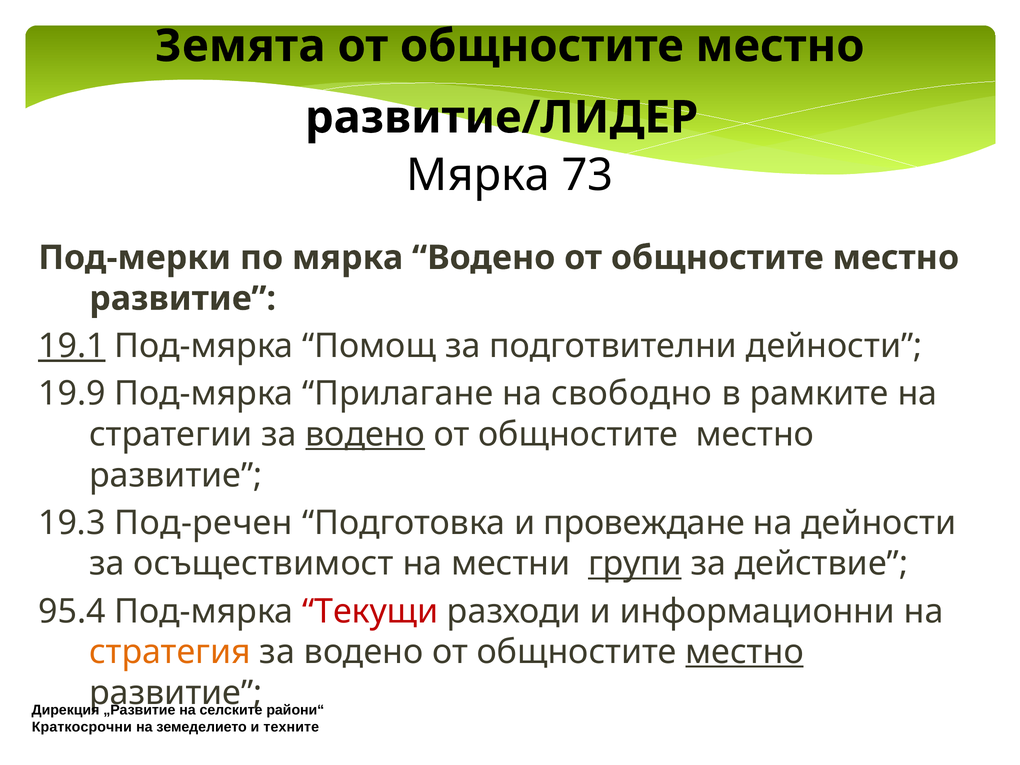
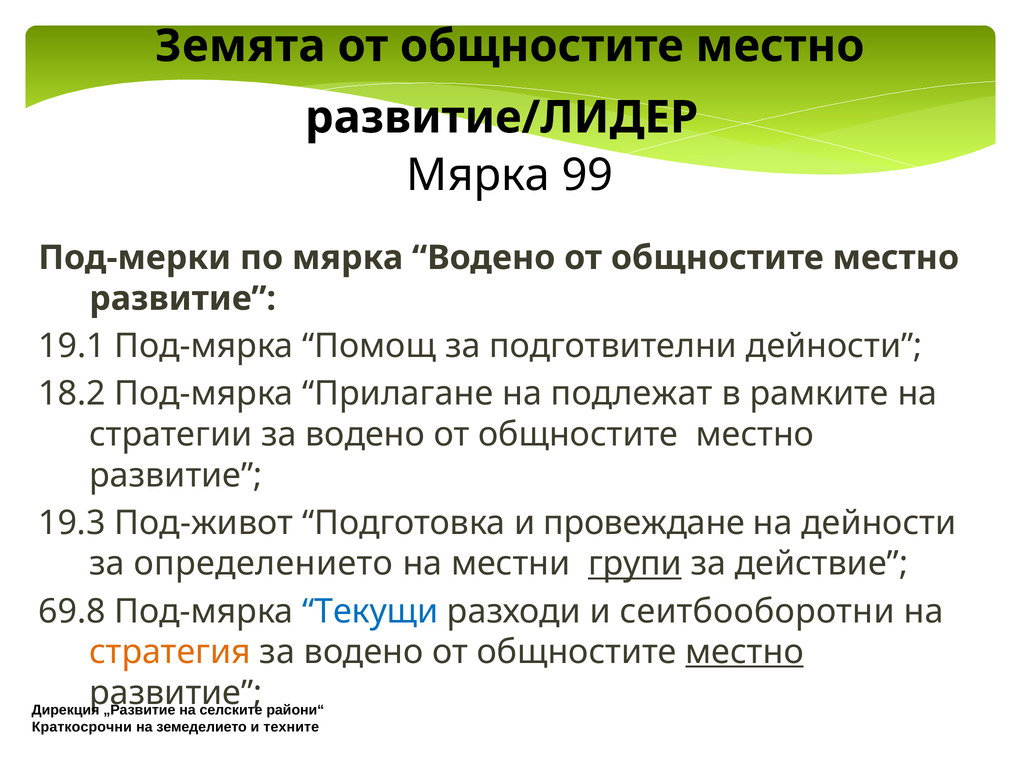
73: 73 -> 99
19.1 underline: present -> none
19.9: 19.9 -> 18.2
свободно: свободно -> подлежат
водено at (365, 435) underline: present -> none
Под-речен: Под-речен -> Под-живот
осъществимост: осъществимост -> определението
95.4: 95.4 -> 69.8
Текущи colour: red -> blue
информационни: информационни -> сеитбооборотни
